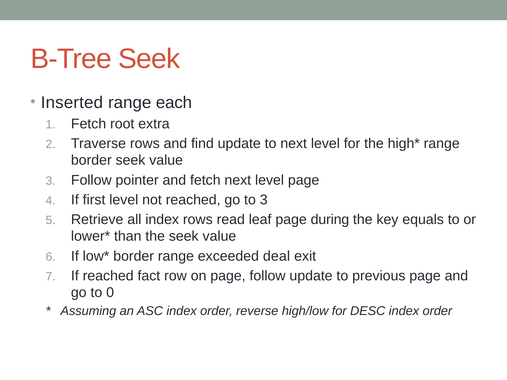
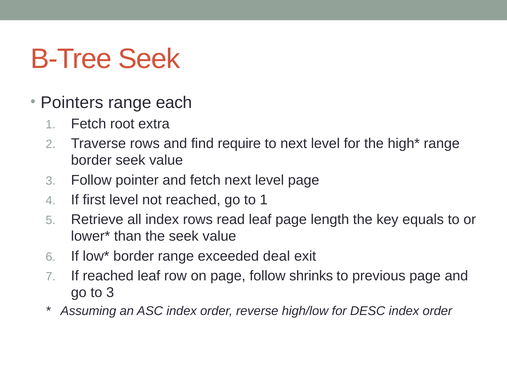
Inserted: Inserted -> Pointers
find update: update -> require
to 3: 3 -> 1
during: during -> length
reached fact: fact -> leaf
follow update: update -> shrinks
to 0: 0 -> 3
